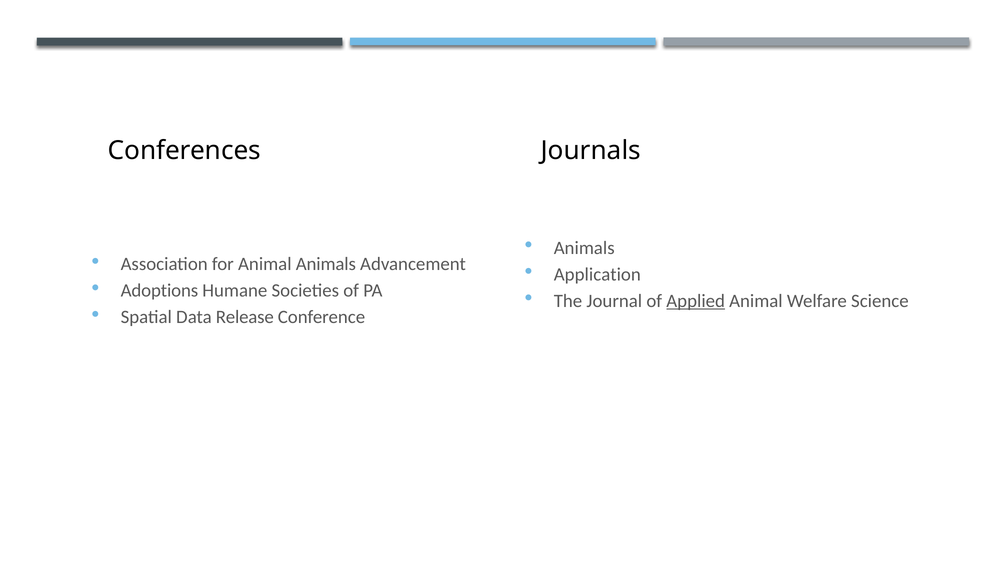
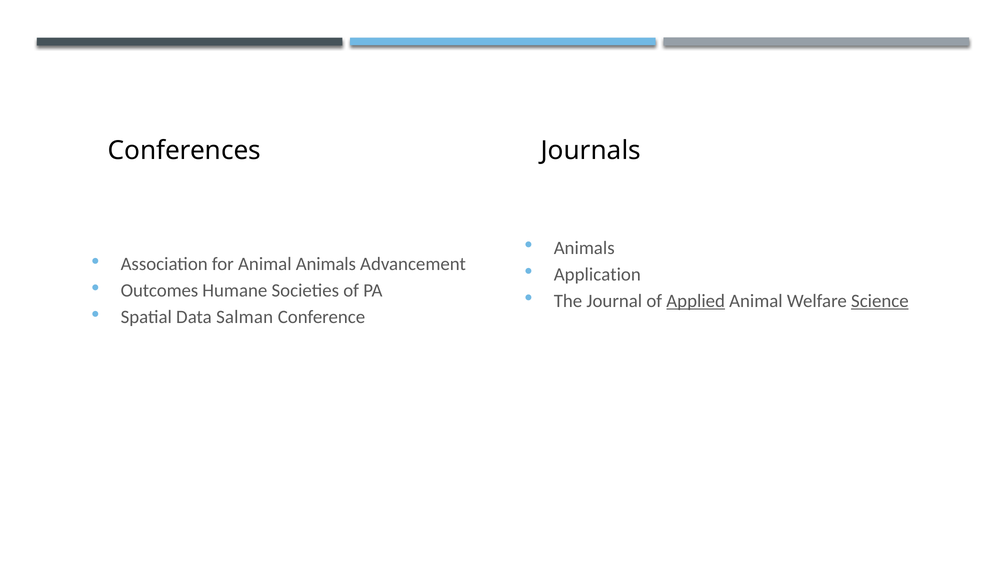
Adoptions: Adoptions -> Outcomes
Science underline: none -> present
Release: Release -> Salman
